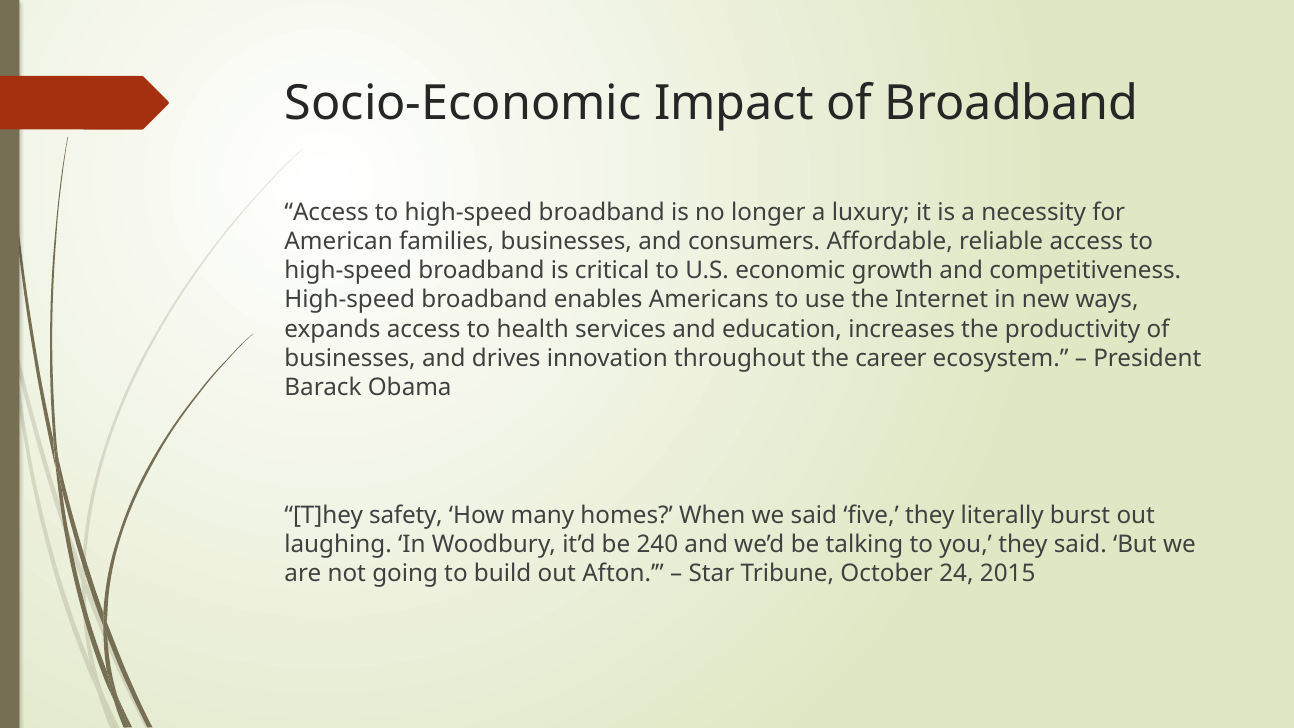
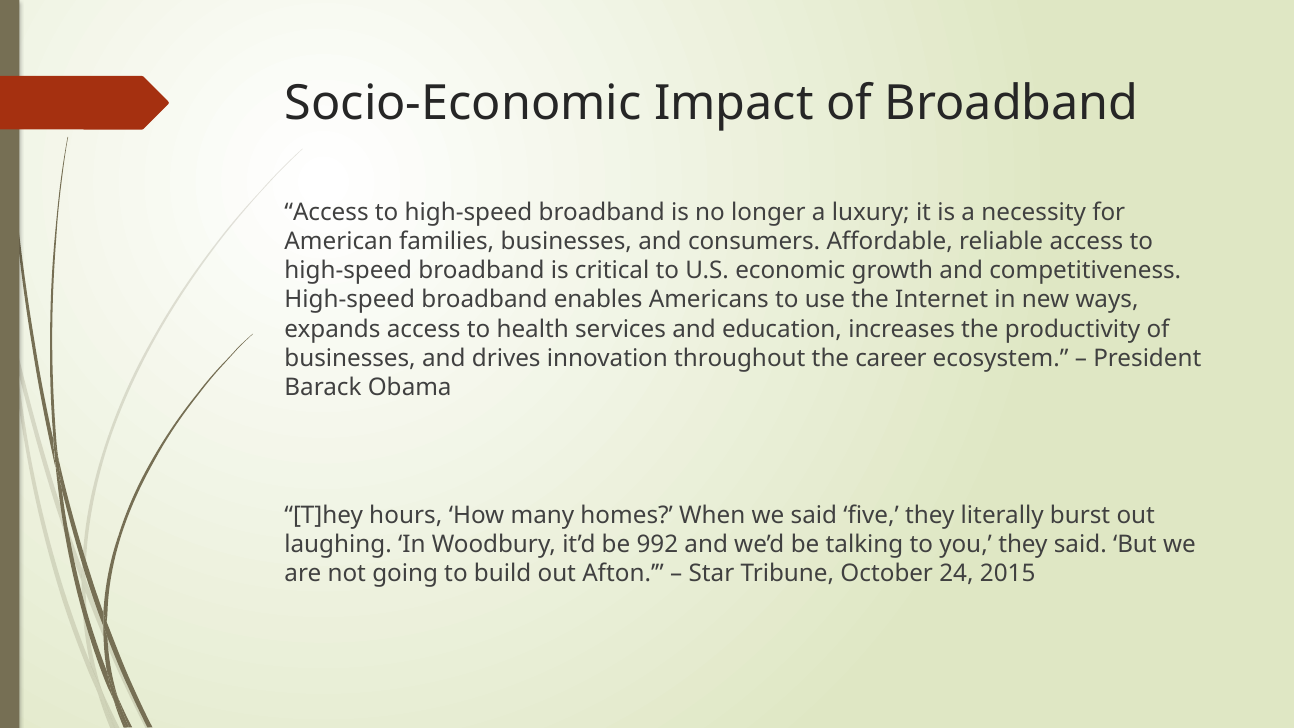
safety: safety -> hours
240: 240 -> 992
